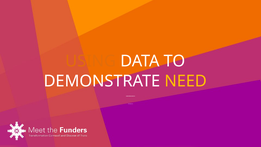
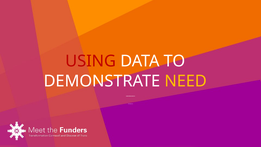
USING colour: orange -> red
